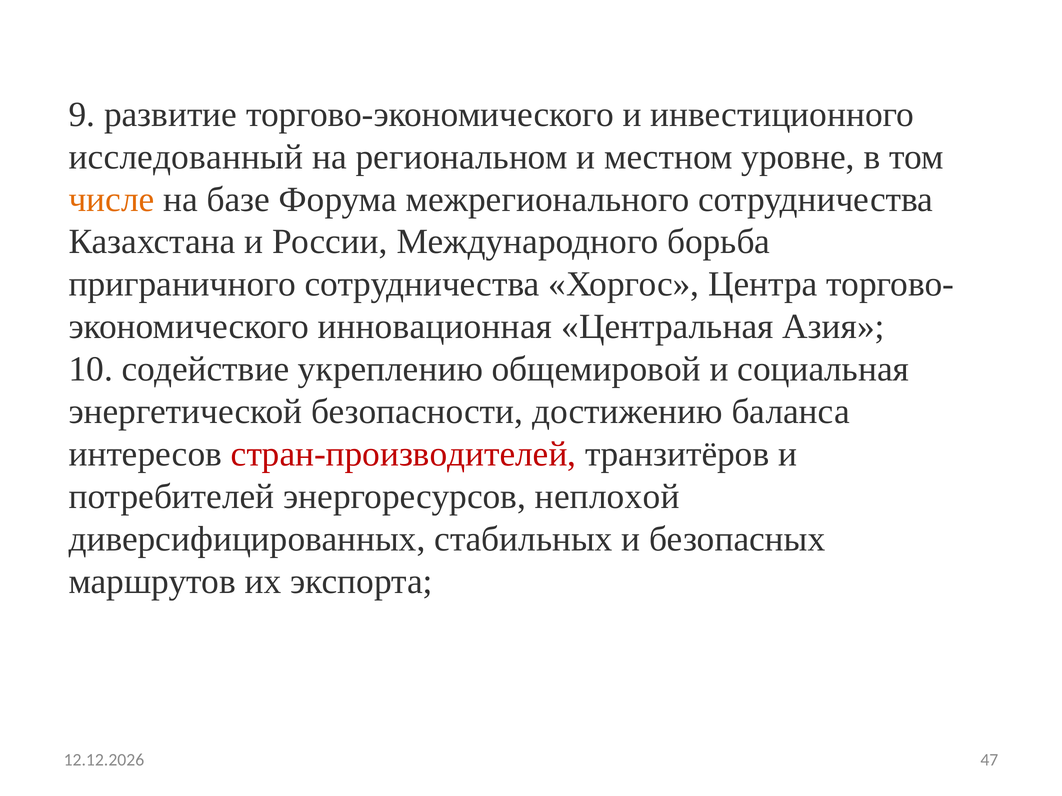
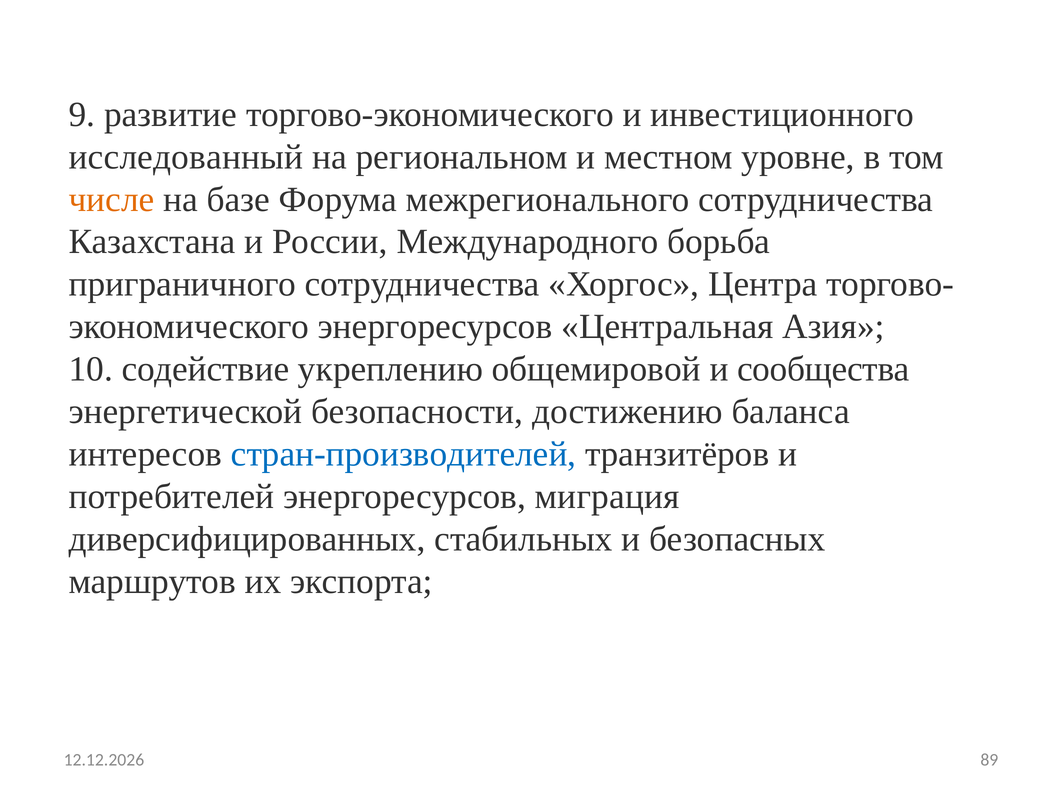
инновационная at (435, 327): инновационная -> энергоресурсов
социальная: социальная -> сообщества
стран-производителей colour: red -> blue
неплохой: неплохой -> миграция
47: 47 -> 89
